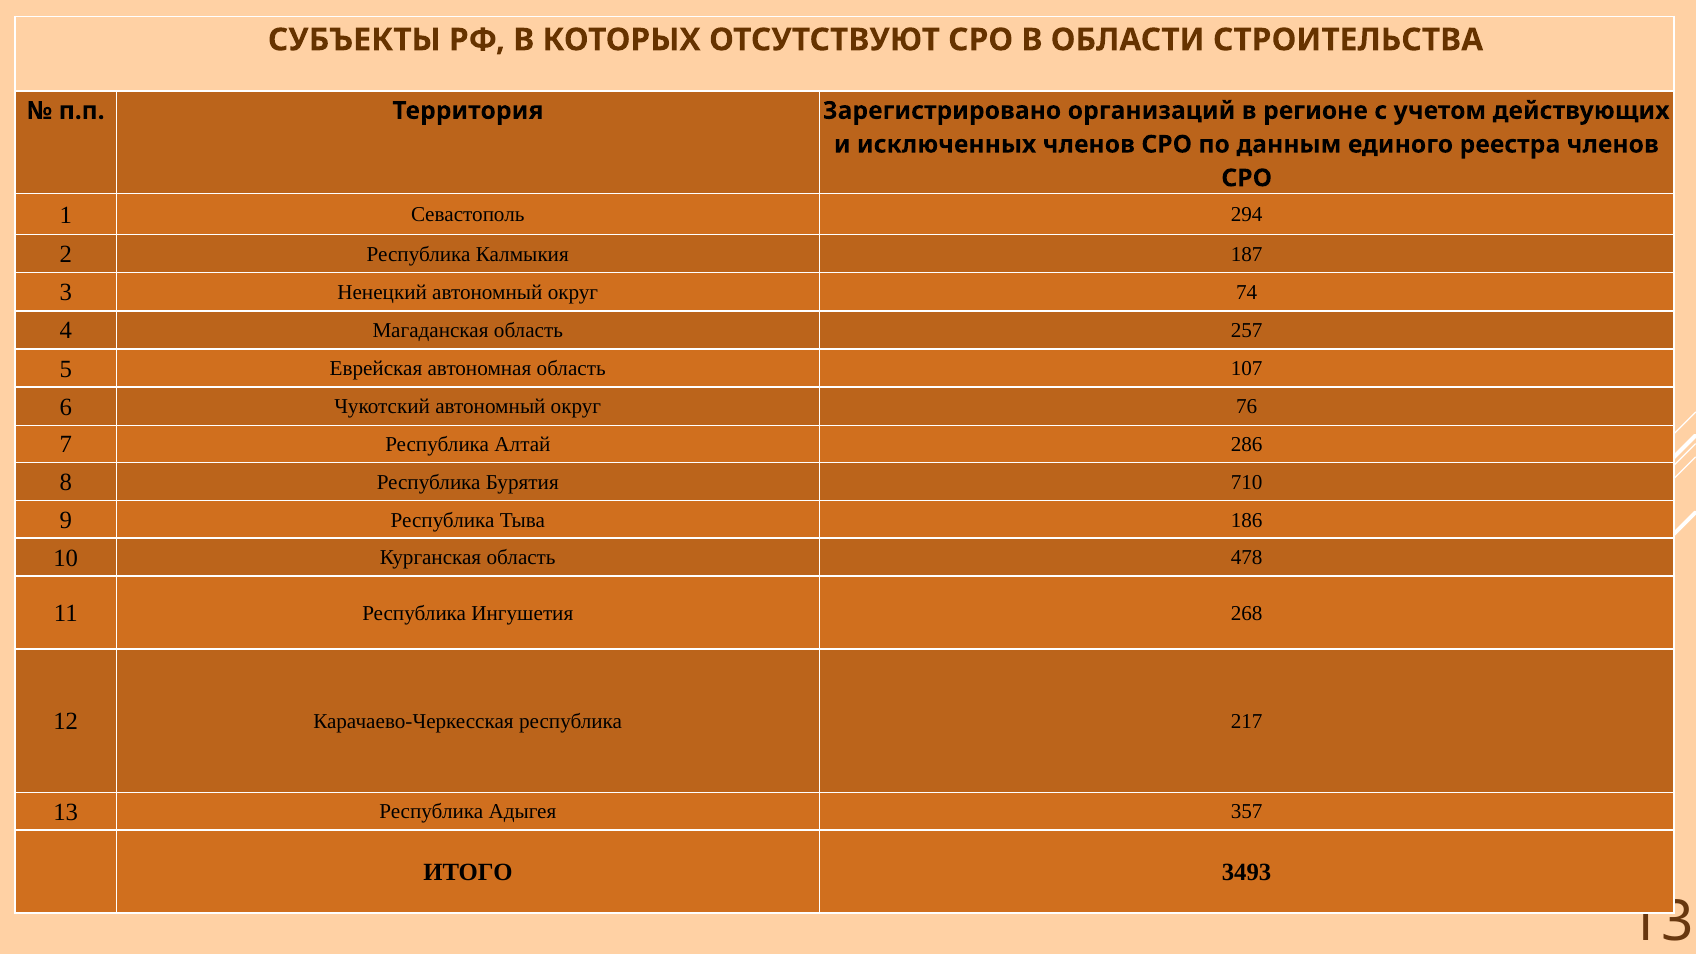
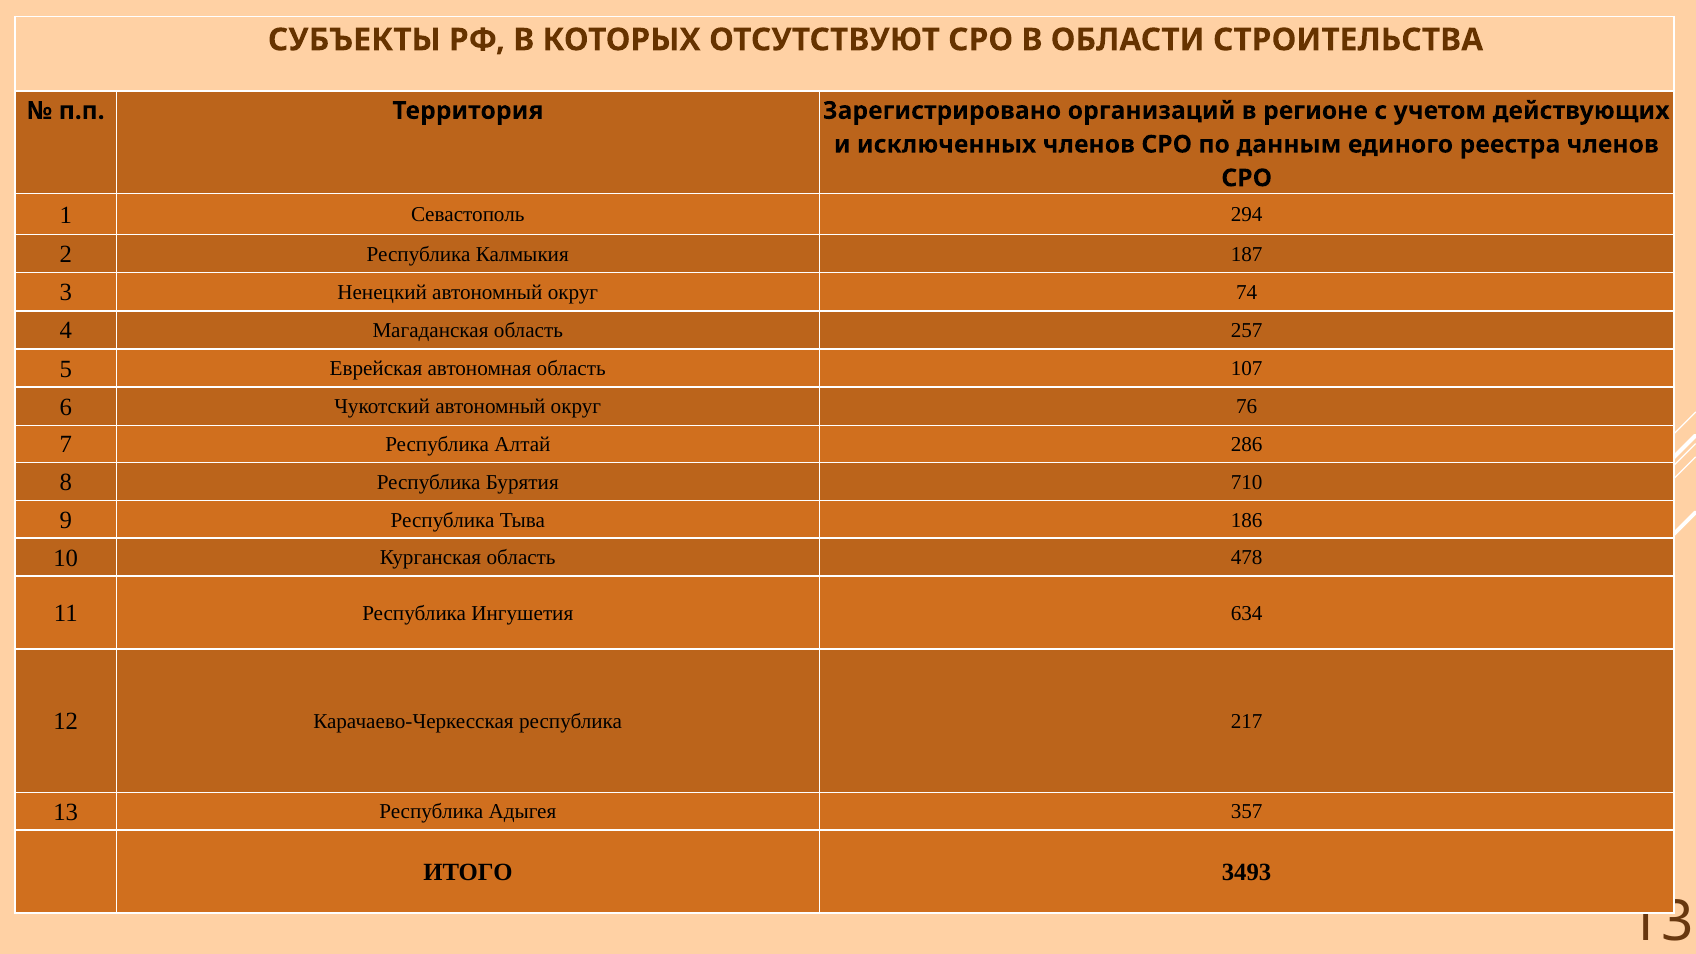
268: 268 -> 634
